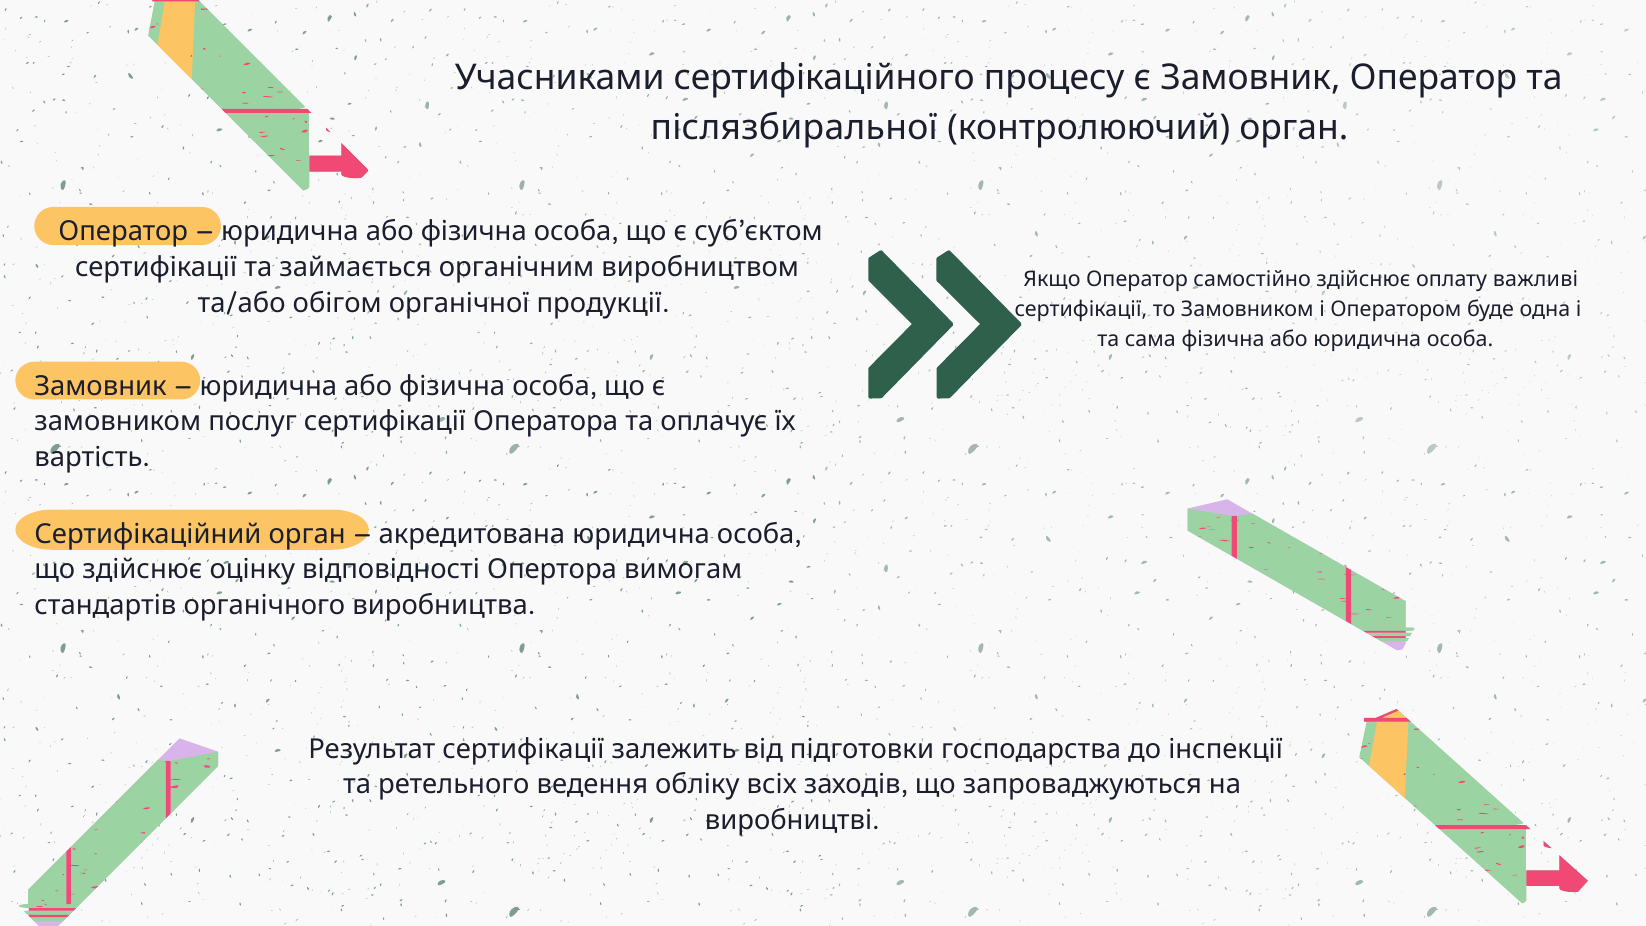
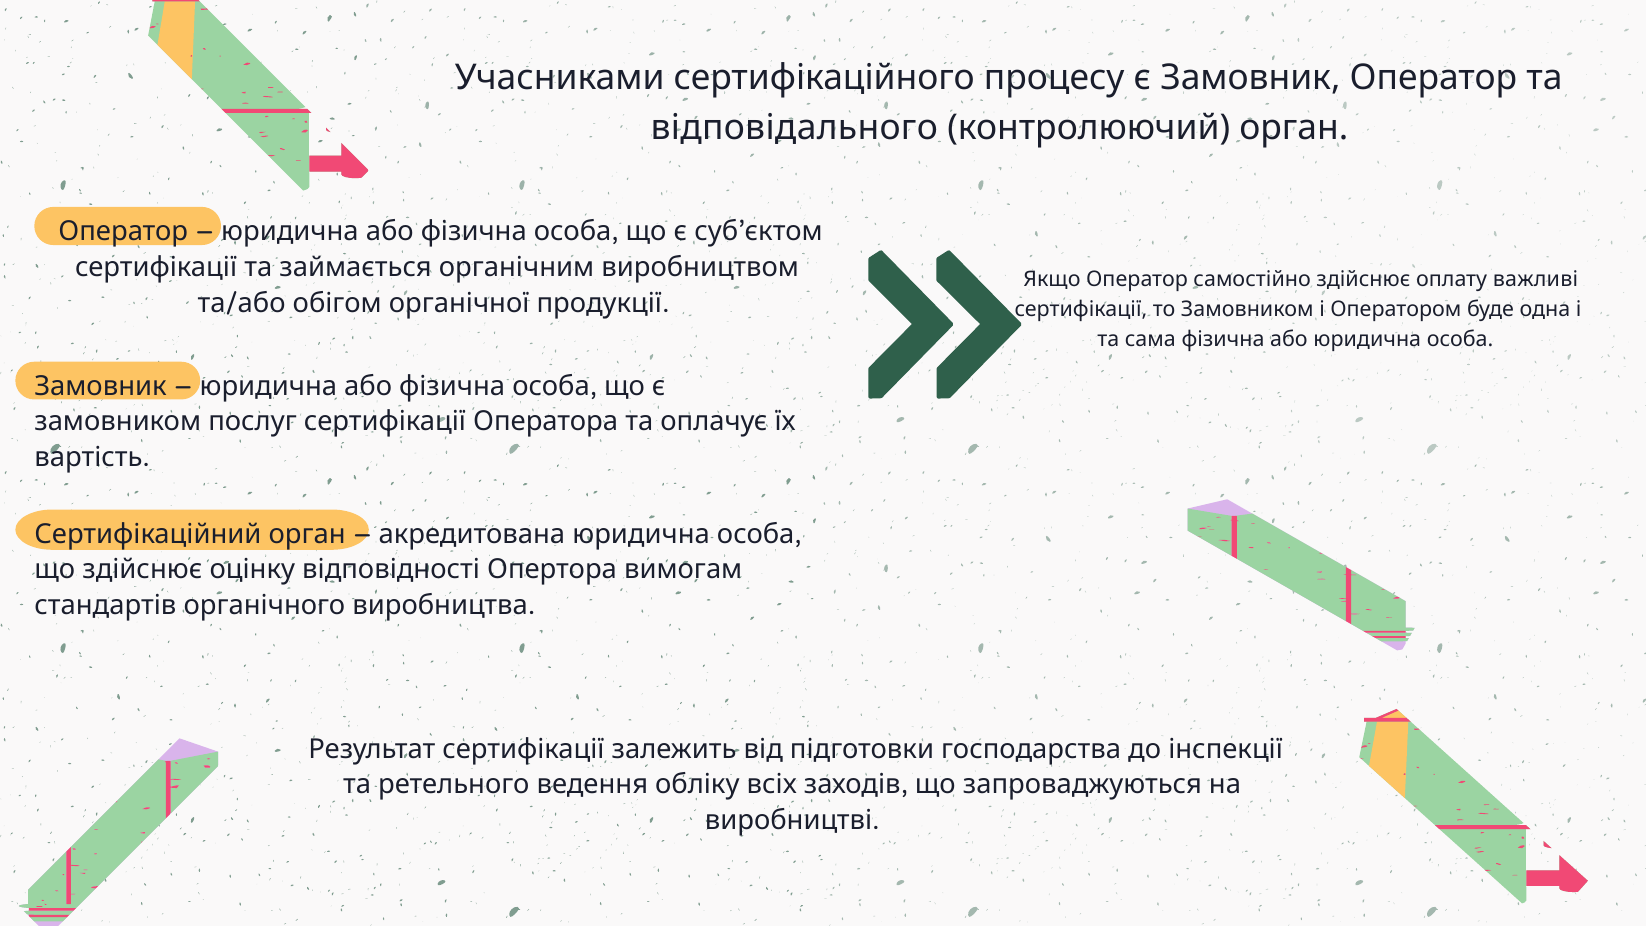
післязбиральної: післязбиральної -> відповідального
